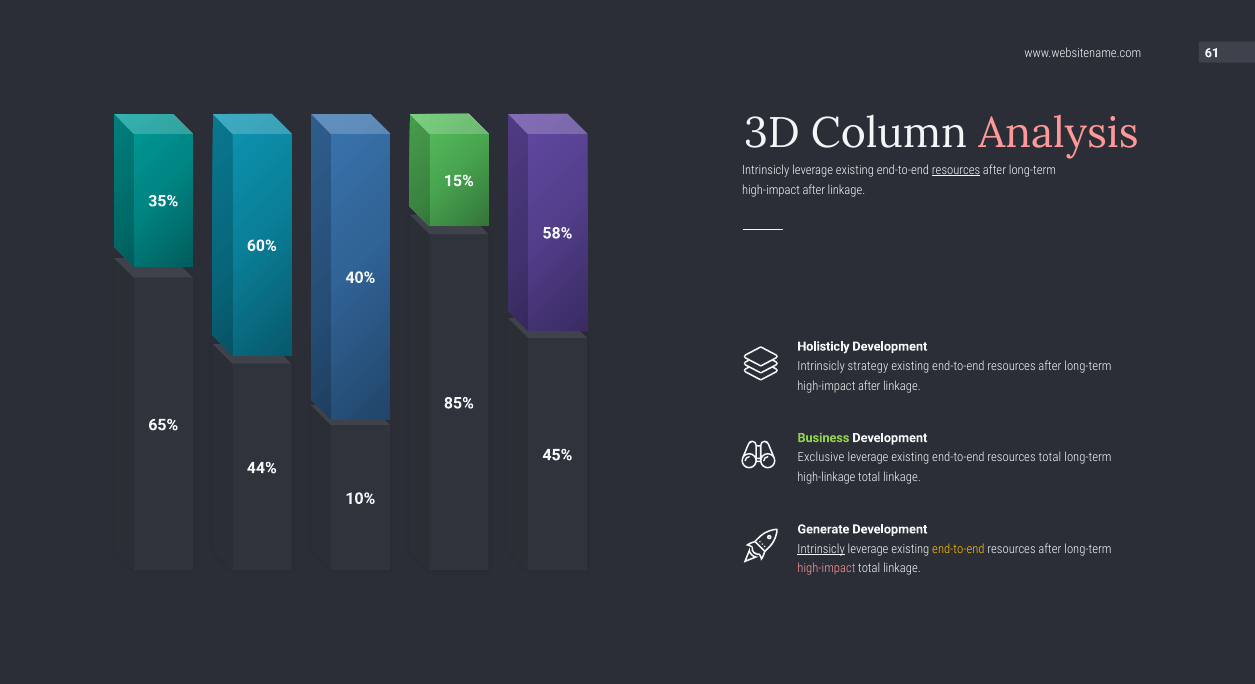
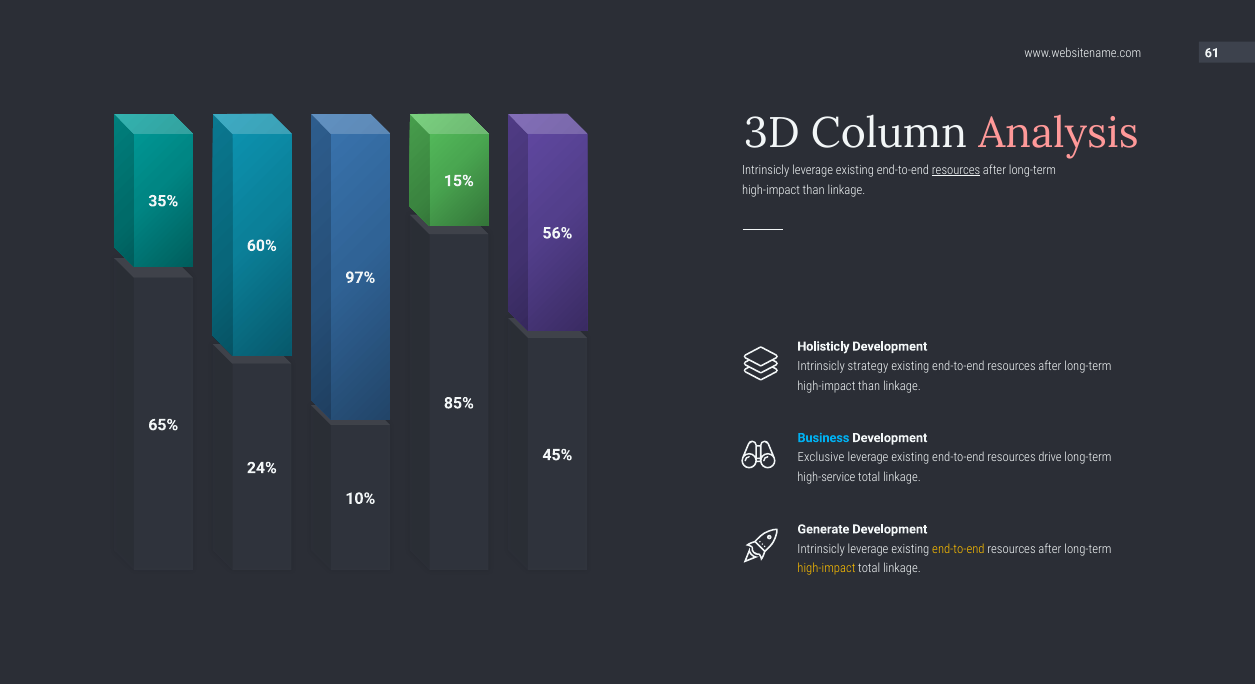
after at (814, 190): after -> than
58%: 58% -> 56%
40%: 40% -> 97%
after at (869, 386): after -> than
Business colour: light green -> light blue
resources total: total -> drive
44%: 44% -> 24%
high-linkage: high-linkage -> high-service
Intrinsicly at (821, 549) underline: present -> none
high-impact at (826, 569) colour: pink -> yellow
